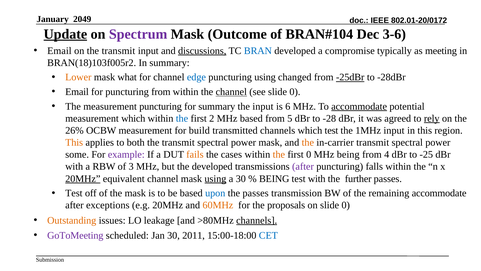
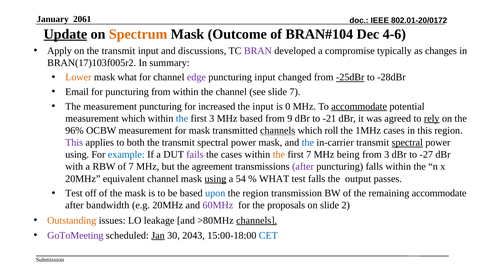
2049: 2049 -> 2061
Spectrum colour: purple -> orange
3-6: 3-6 -> 4-6
Email at (59, 51): Email -> Apply
discussions underline: present -> none
BRAN colour: blue -> purple
meeting: meeting -> changes
BRAN(18)103f005r2: BRAN(18)103f005r2 -> BRAN(17)103f005r2
edge colour: blue -> purple
puncturing using: using -> input
channel at (231, 92) underline: present -> none
see slide 0: 0 -> 7
for summary: summary -> increased
6: 6 -> 0
first 2: 2 -> 3
5: 5 -> 9
-28: -28 -> -21
26%: 26% -> 96%
for build: build -> mask
channels at (278, 130) underline: none -> present
which test: test -> roll
1MHz input: input -> cases
This at (74, 142) colour: orange -> purple
the at (308, 142) colour: orange -> blue
spectral at (407, 142) underline: none -> present
some at (77, 154): some -> using
example colour: purple -> blue
fails colour: orange -> purple
first 0: 0 -> 7
from 4: 4 -> 3
-25: -25 -> -27
of 3: 3 -> 7
the developed: developed -> agreement
20MHz at (83, 178) underline: present -> none
a 30: 30 -> 54
BEING at (274, 178): BEING -> WHAT
test with: with -> falls
further: further -> output
the passes: passes -> region
exceptions: exceptions -> bandwidth
60MHz colour: orange -> purple
on slide 0: 0 -> 2
Jan underline: none -> present
2011: 2011 -> 2043
